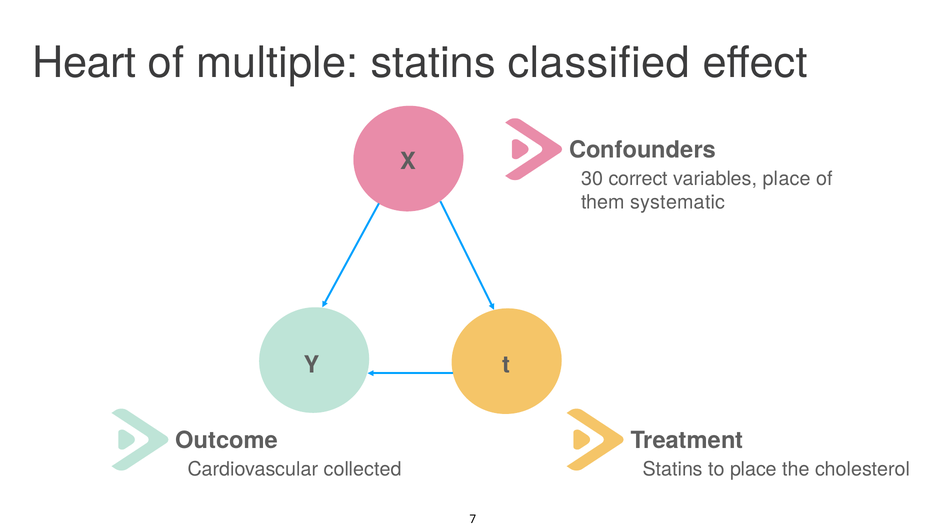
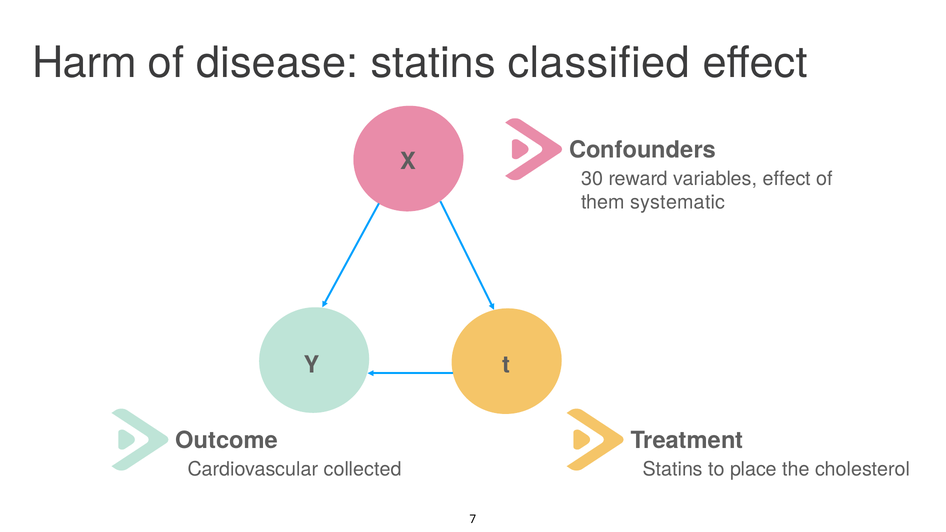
Heart: Heart -> Harm
multiple: multiple -> disease
correct: correct -> reward
variables place: place -> effect
